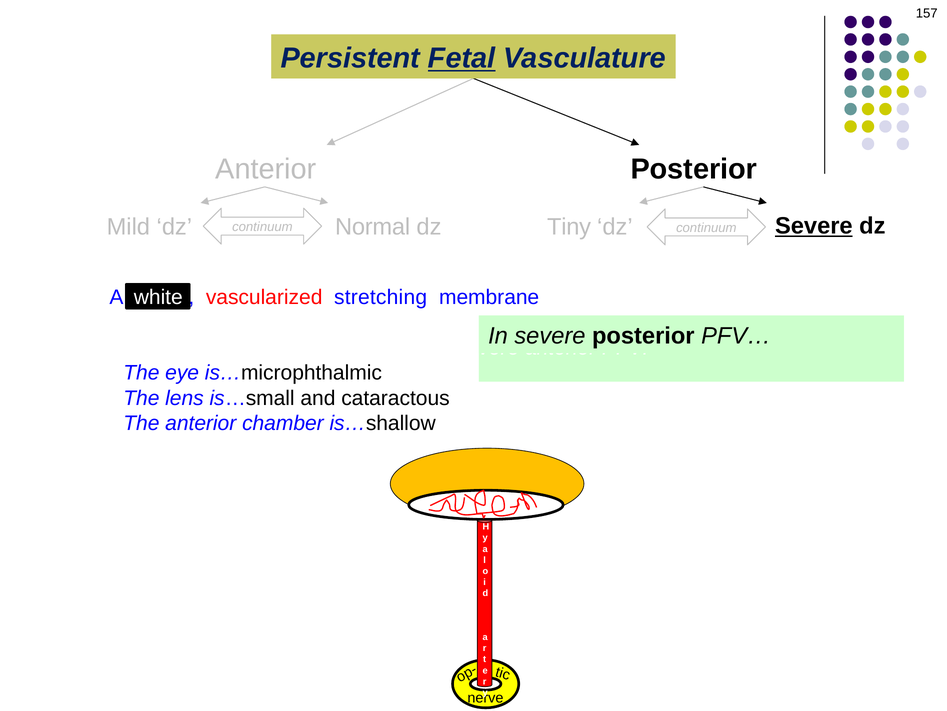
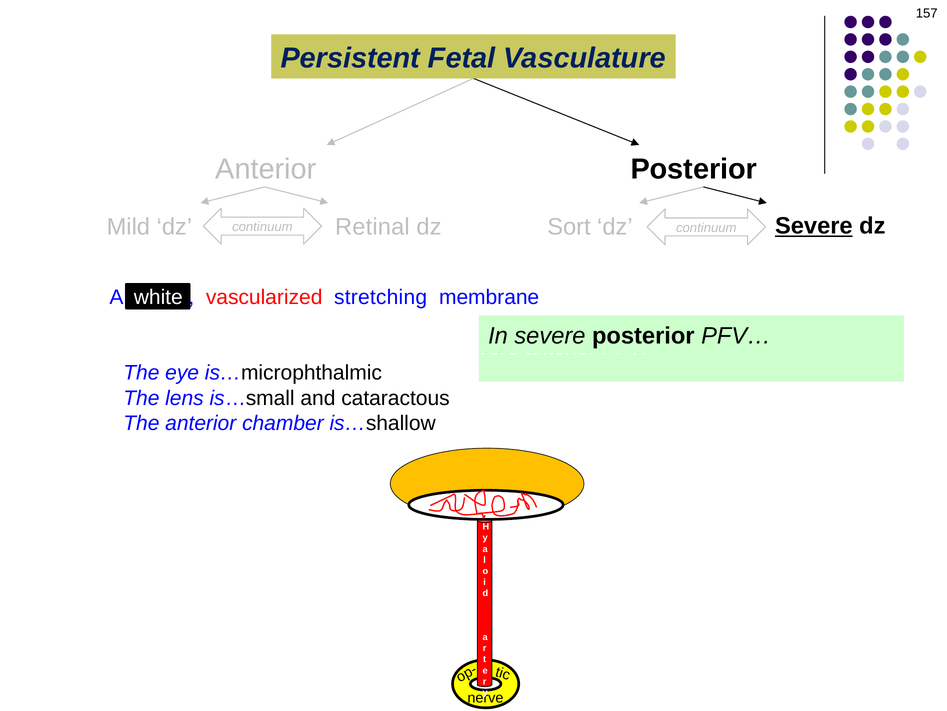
Fetal underline: present -> none
Normal: Normal -> Retinal
Tiny: Tiny -> Sort
